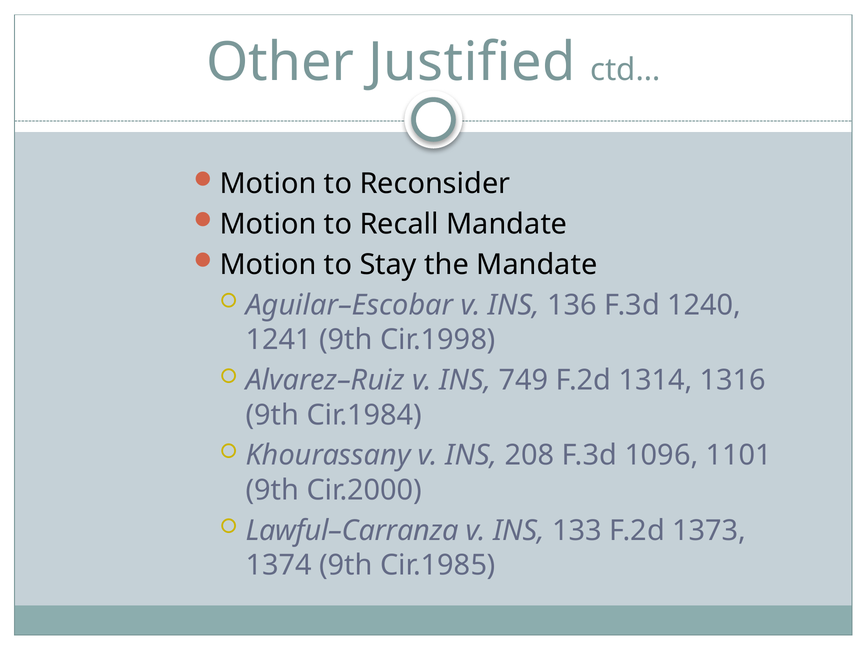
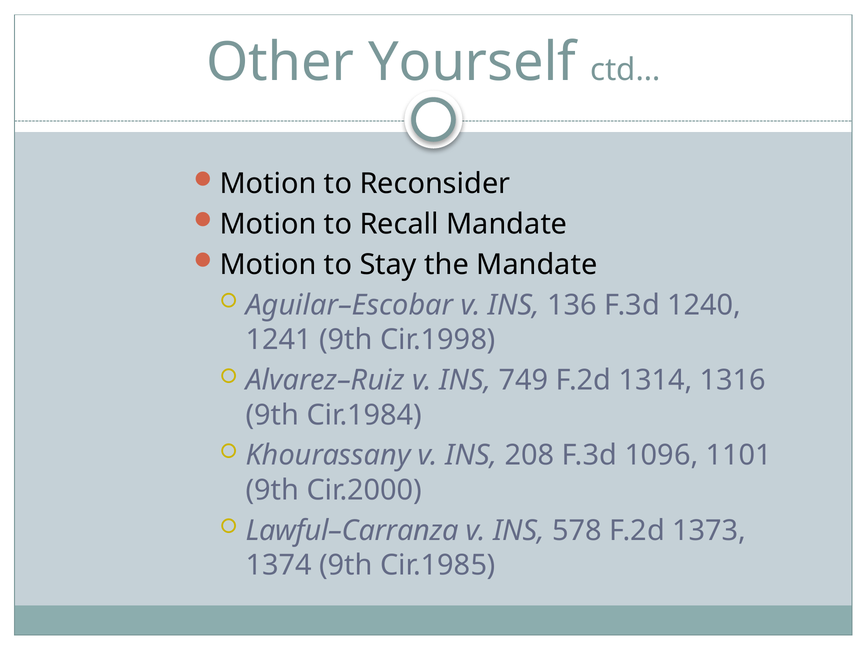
Justified: Justified -> Yourself
133: 133 -> 578
